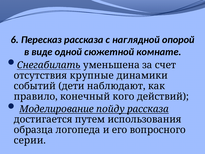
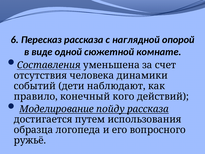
Снегабилать: Снегабилать -> Составления
крупные: крупные -> человека
серии: серии -> ружьё
